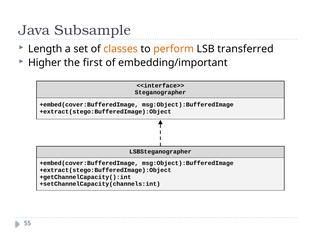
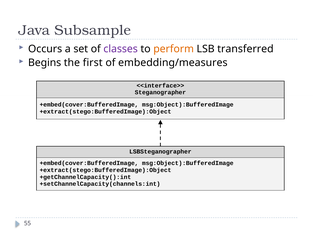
Length: Length -> Occurs
classes colour: orange -> purple
Higher: Higher -> Begins
embedding/important: embedding/important -> embedding/measures
